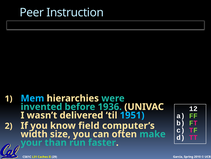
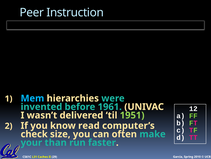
1936: 1936 -> 1961
1951 colour: light blue -> light green
field: field -> read
width: width -> check
